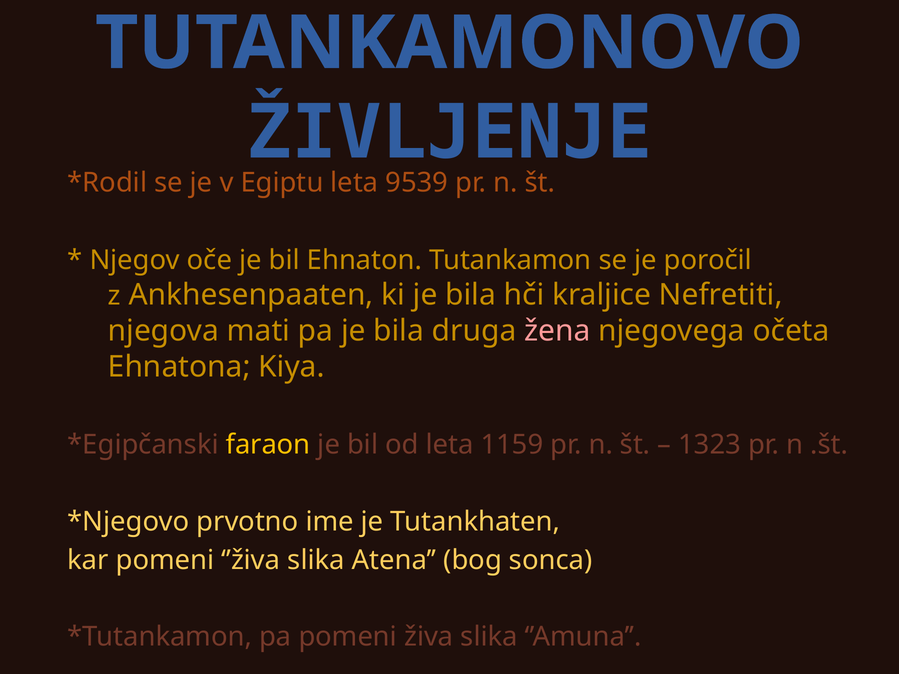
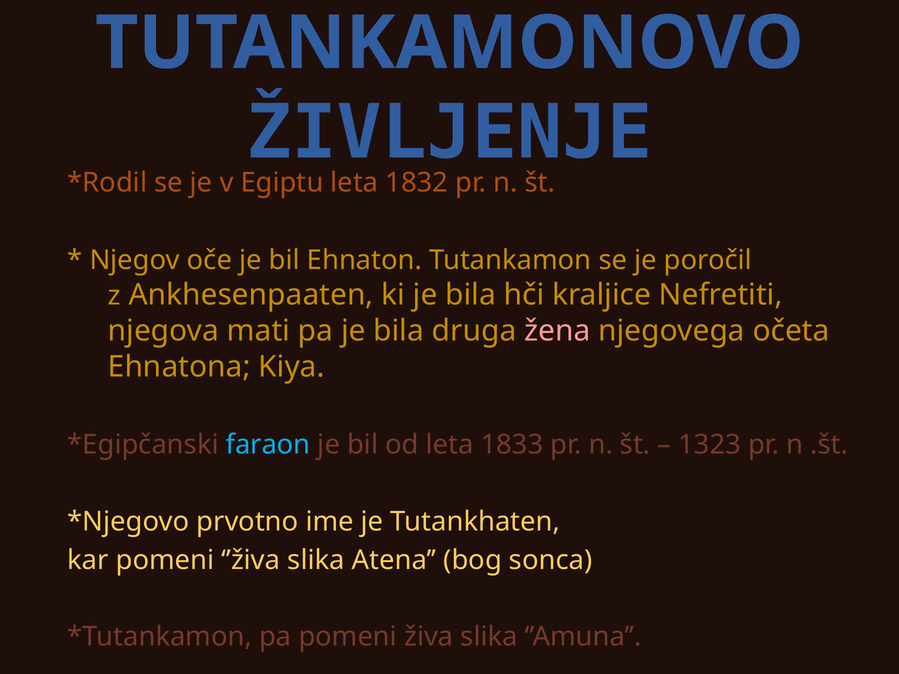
9539: 9539 -> 1832
faraon colour: yellow -> light blue
1159: 1159 -> 1833
